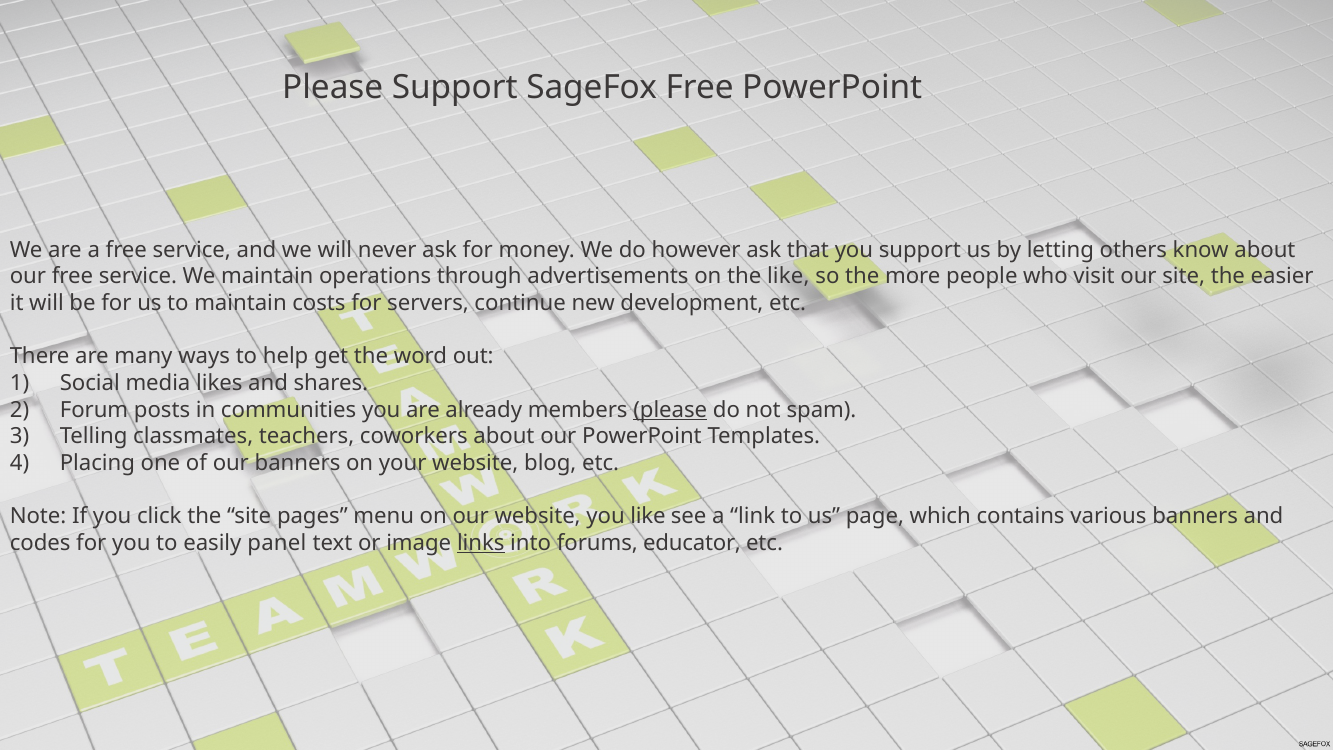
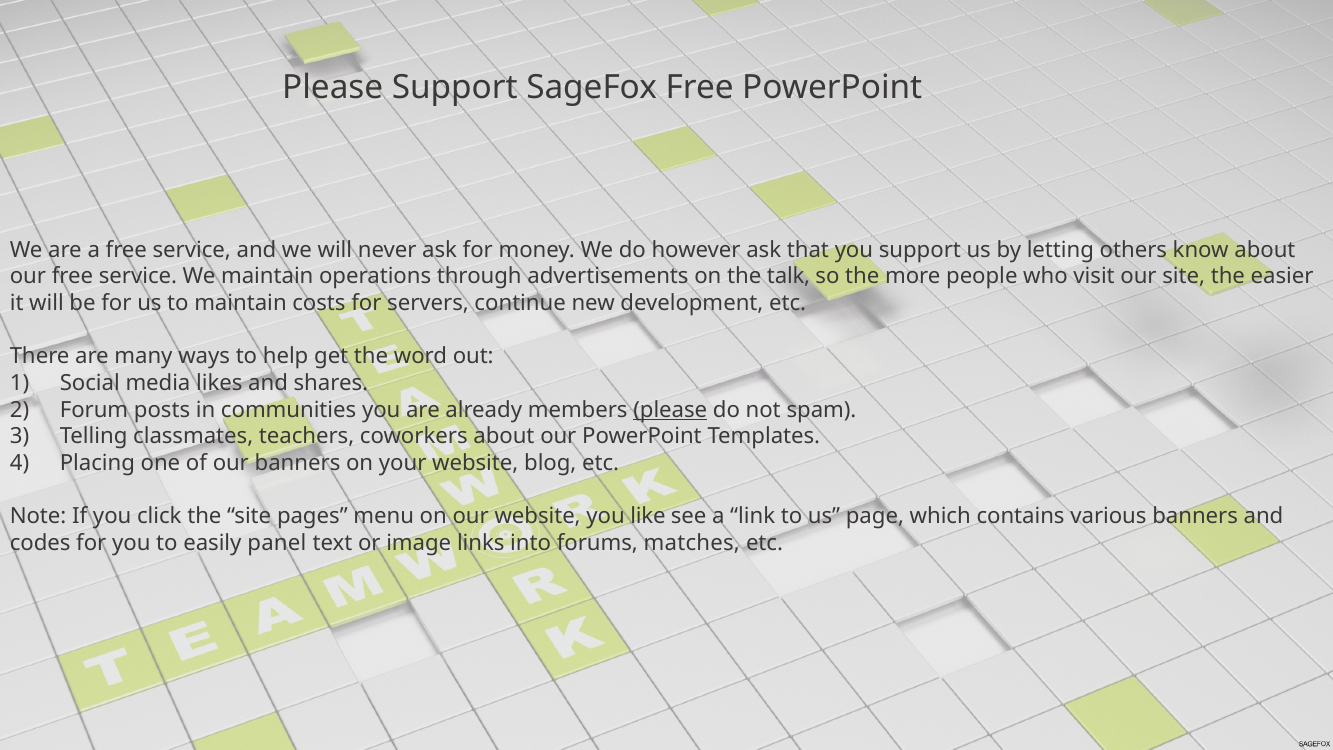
the like: like -> talk
links underline: present -> none
educator: educator -> matches
